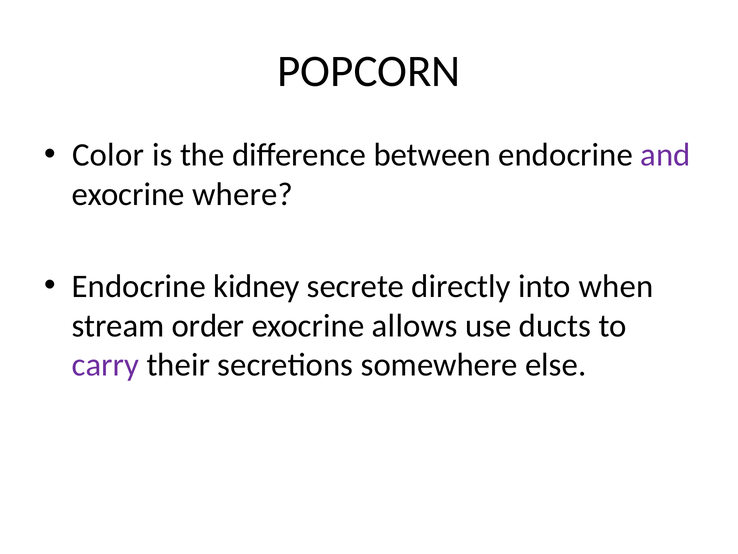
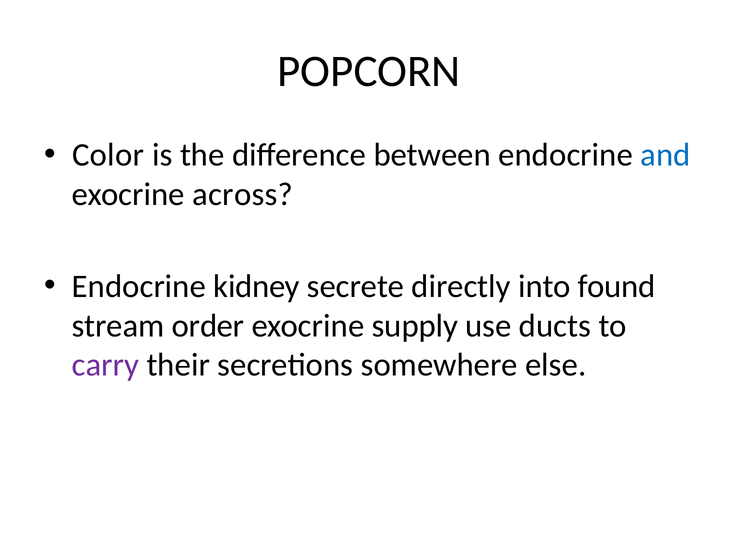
and colour: purple -> blue
where: where -> across
when: when -> found
allows: allows -> supply
